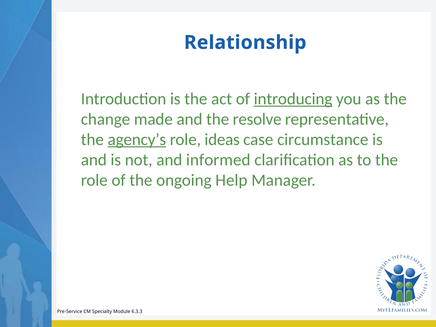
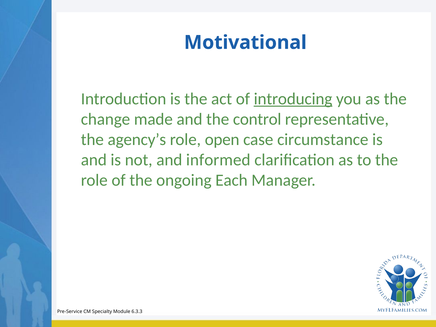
Relationship: Relationship -> Motivational
resolve: resolve -> control
agency’s underline: present -> none
ideas: ideas -> open
Help: Help -> Each
